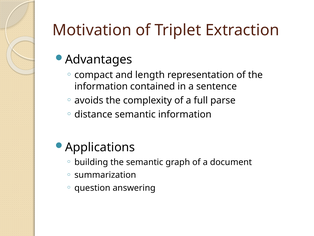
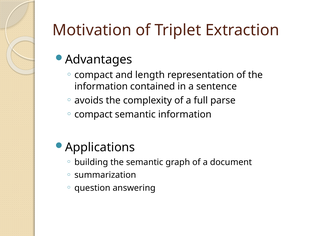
distance at (93, 114): distance -> compact
